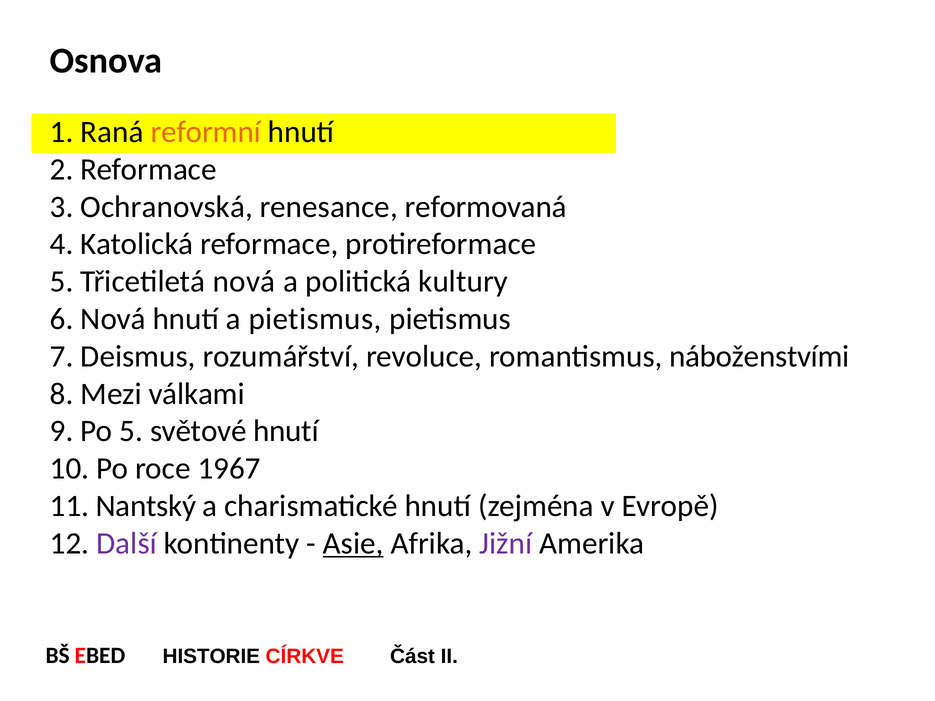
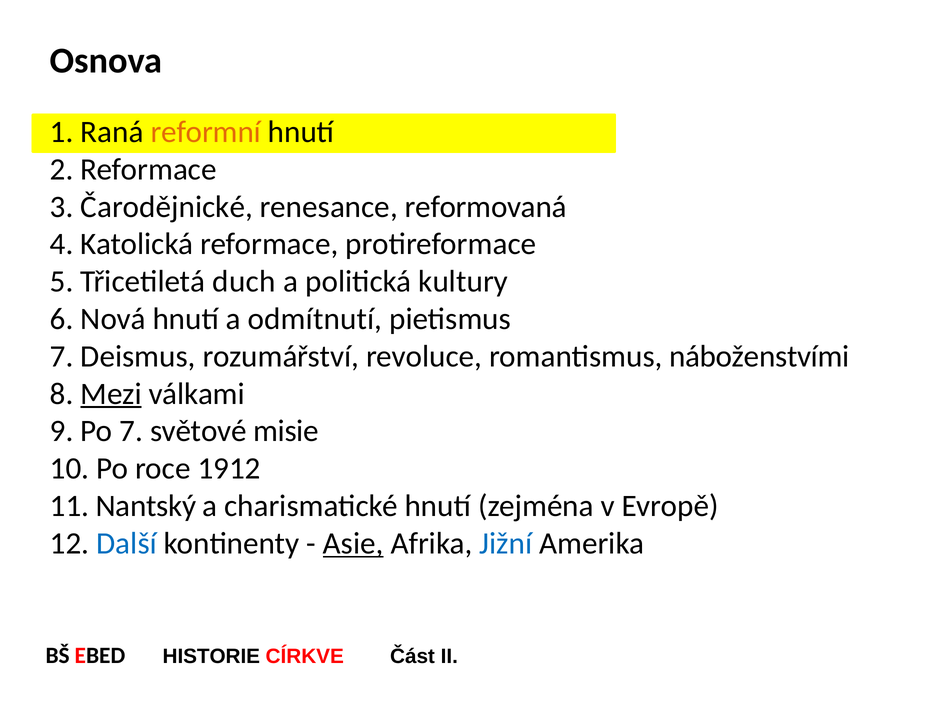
Ochranovská: Ochranovská -> Čarodějnické
Třicetiletá nová: nová -> duch
a pietismus: pietismus -> odmítnutí
Mezi underline: none -> present
Po 5: 5 -> 7
světové hnutí: hnutí -> misie
1967: 1967 -> 1912
Další colour: purple -> blue
Jižní colour: purple -> blue
